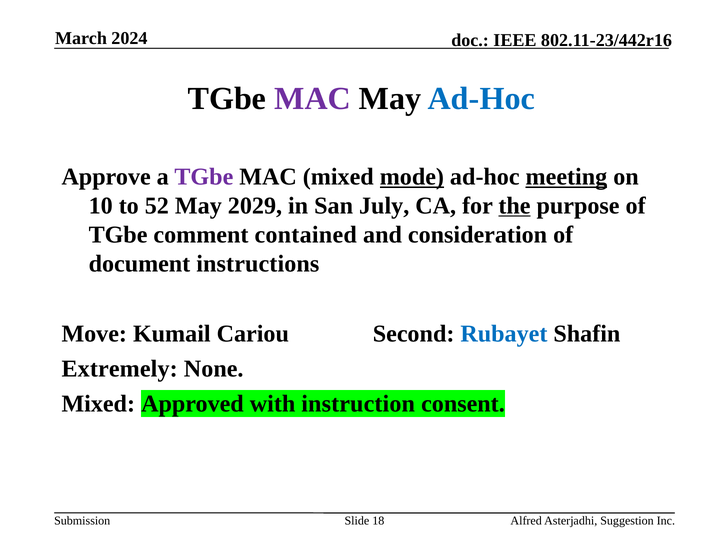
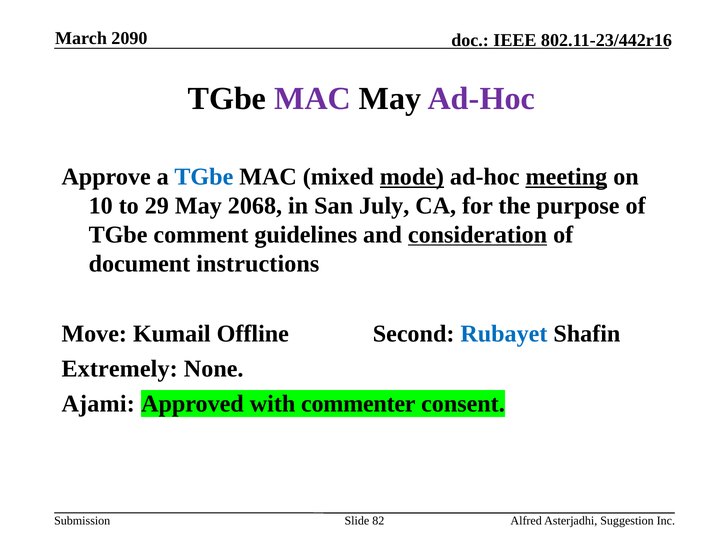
2024: 2024 -> 2090
Ad-Hoc at (481, 99) colour: blue -> purple
TGbe at (204, 176) colour: purple -> blue
52: 52 -> 29
2029: 2029 -> 2068
the underline: present -> none
contained: contained -> guidelines
consideration underline: none -> present
Cariou: Cariou -> Offline
Mixed at (98, 403): Mixed -> Ajami
instruction: instruction -> commenter
18: 18 -> 82
